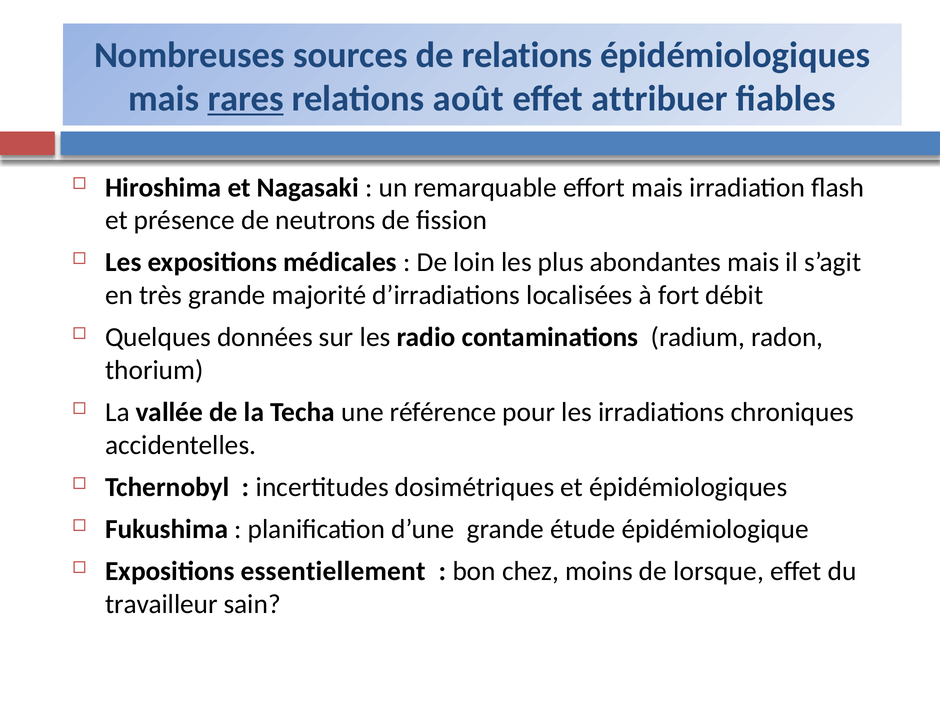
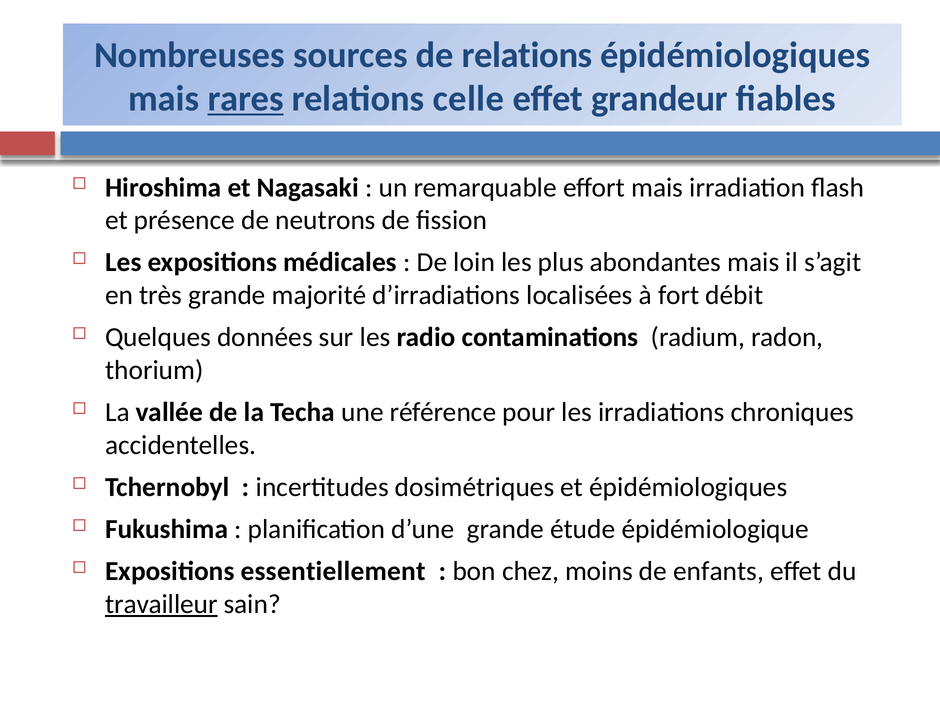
août: août -> celle
attribuer: attribuer -> grandeur
lorsque: lorsque -> enfants
travailleur underline: none -> present
